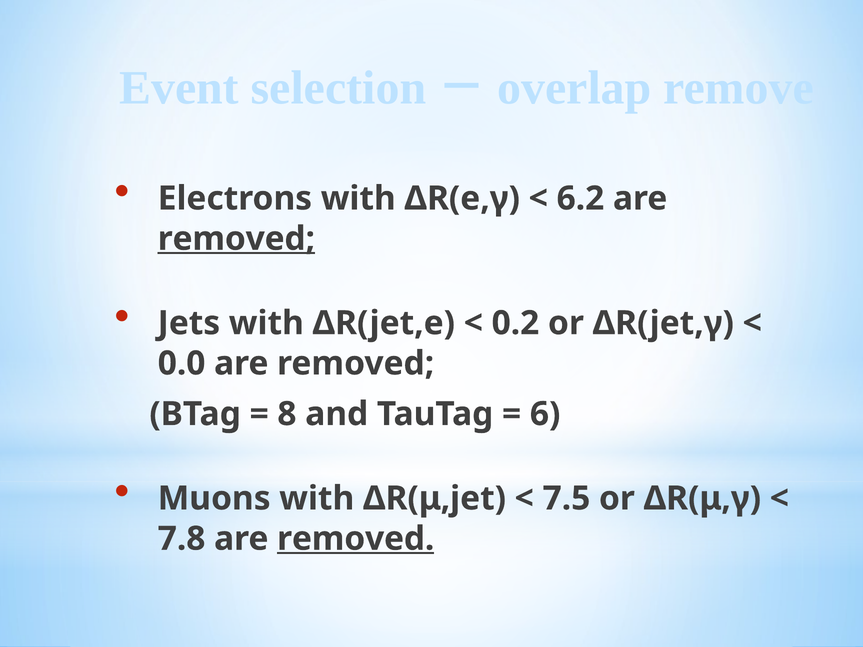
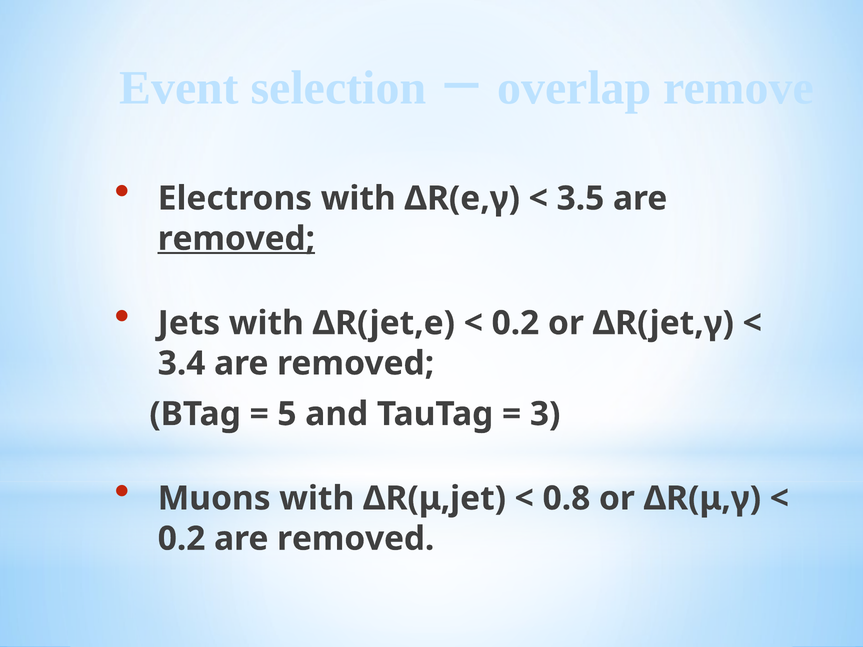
6.2: 6.2 -> 3.5
0.0: 0.0 -> 3.4
8: 8 -> 5
6: 6 -> 3
7.5: 7.5 -> 0.8
7.8 at (182, 539): 7.8 -> 0.2
removed at (356, 539) underline: present -> none
